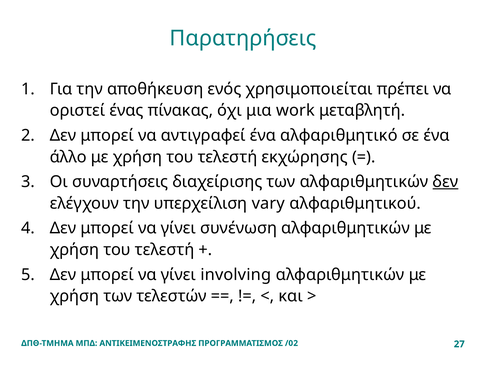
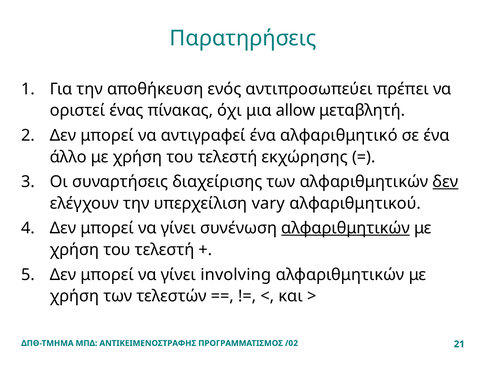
χρησιμοποιείται: χρησιμοποιείται -> αντιπροσωπεύει
work: work -> allow
αλφαριθμητικών at (346, 228) underline: none -> present
27: 27 -> 21
